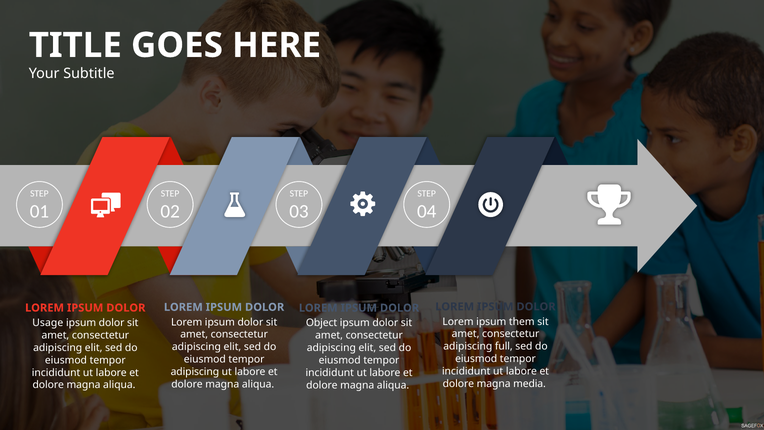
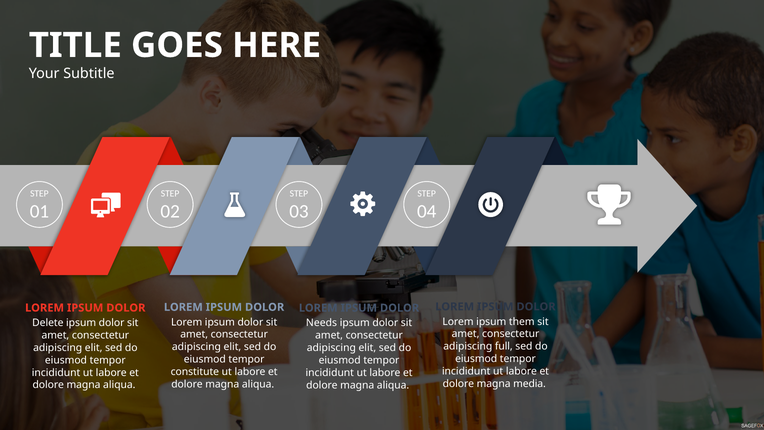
Usage: Usage -> Delete
Object: Object -> Needs
adipiscing at (195, 372): adipiscing -> constitute
